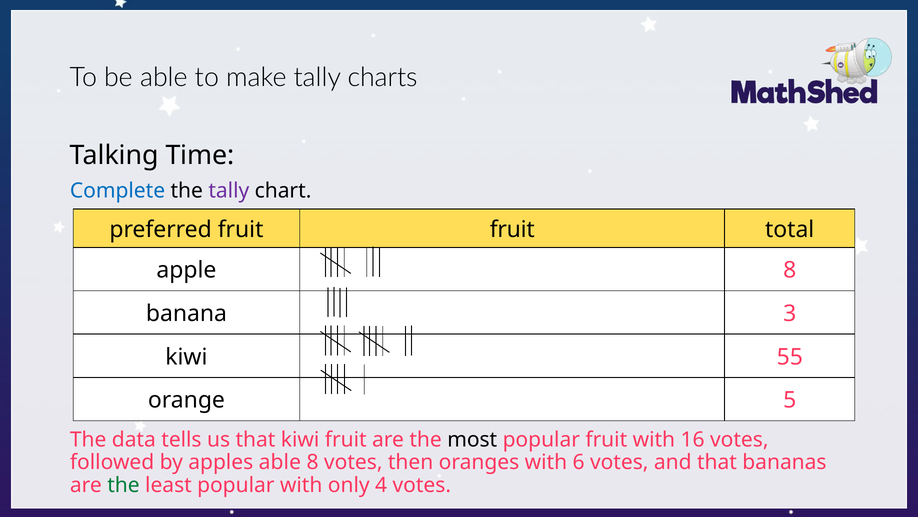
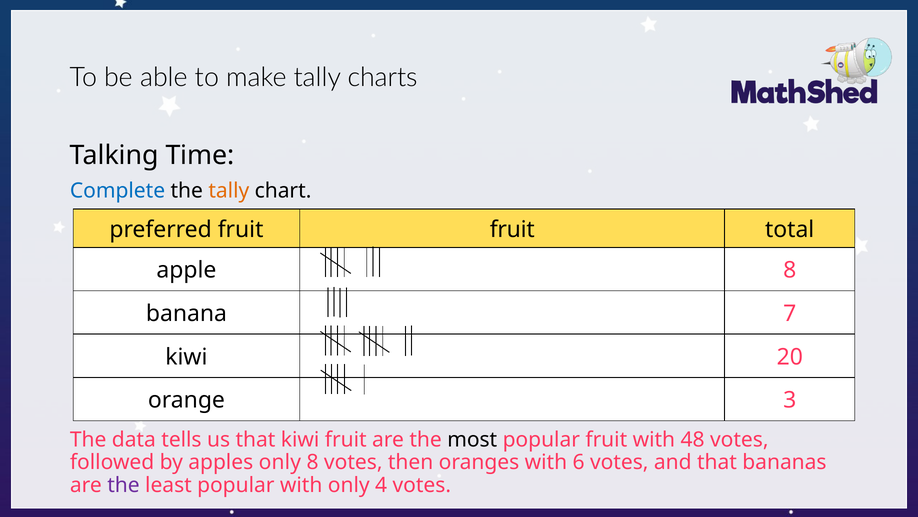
tally at (229, 191) colour: purple -> orange
3: 3 -> 7
55: 55 -> 20
5: 5 -> 3
16: 16 -> 48
apples able: able -> only
the at (123, 485) colour: green -> purple
